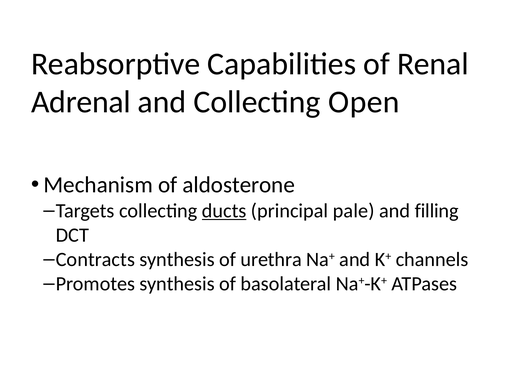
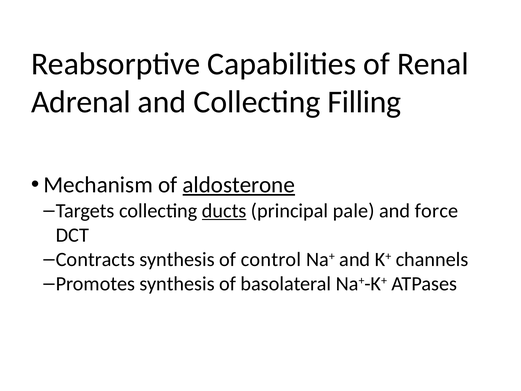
Open: Open -> Filling
aldosterone underline: none -> present
filling: filling -> force
urethra: urethra -> control
